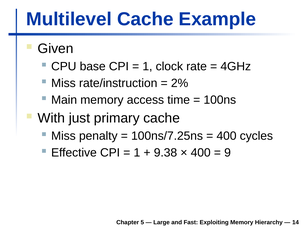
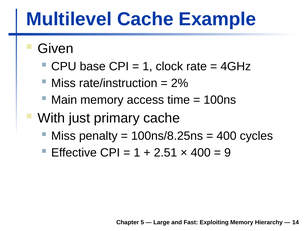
100ns/7.25ns: 100ns/7.25ns -> 100ns/8.25ns
9.38: 9.38 -> 2.51
